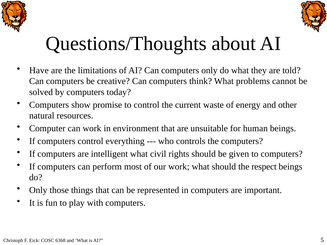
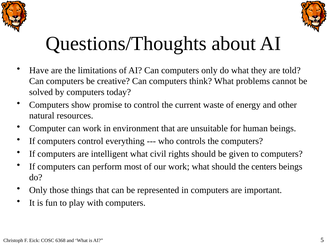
respect: respect -> centers
